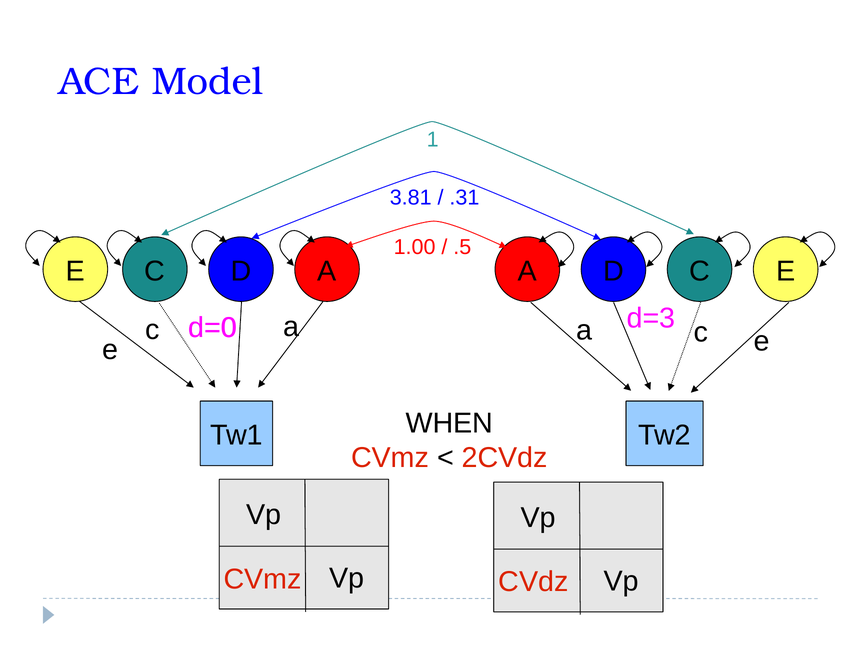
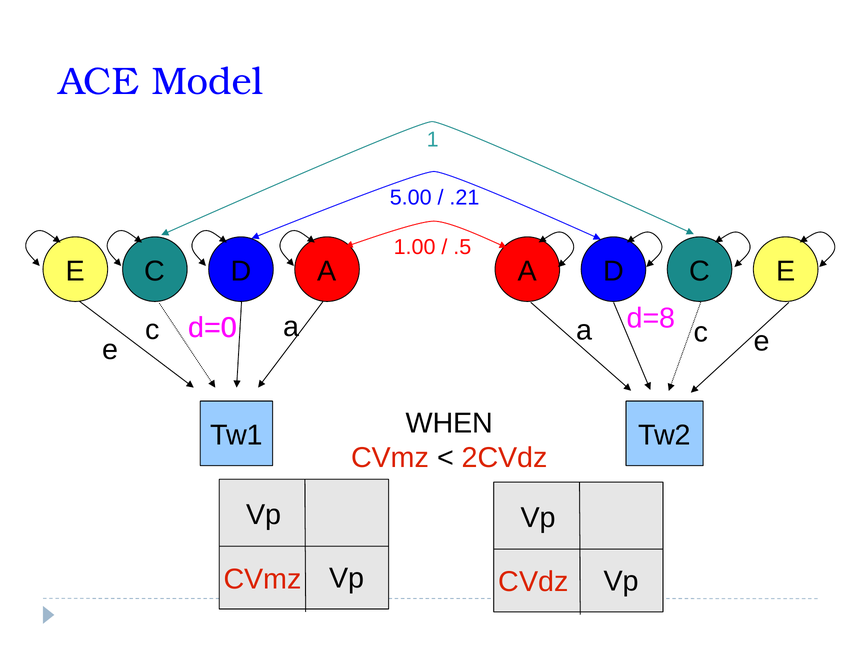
3.81: 3.81 -> 5.00
.31: .31 -> .21
d=3: d=3 -> d=8
